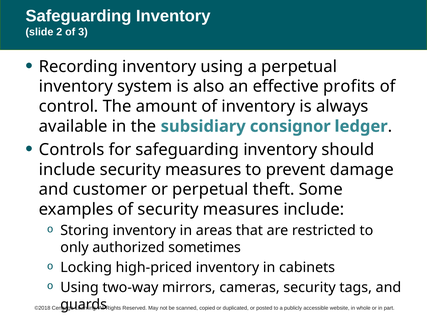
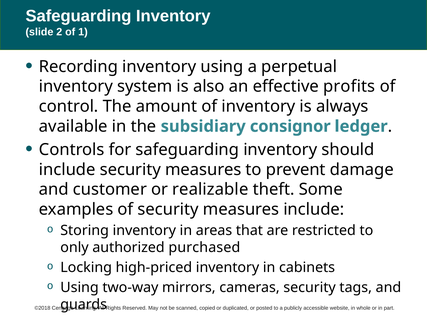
3: 3 -> 1
or perpetual: perpetual -> realizable
sometimes: sometimes -> purchased
